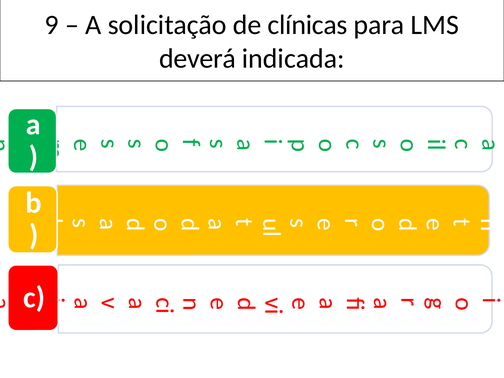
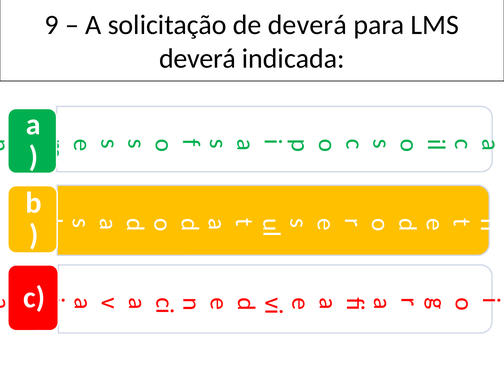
de clínicas: clínicas -> deverá
